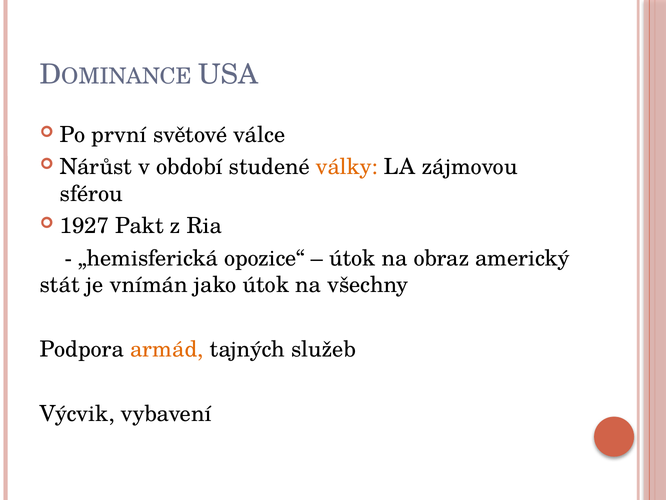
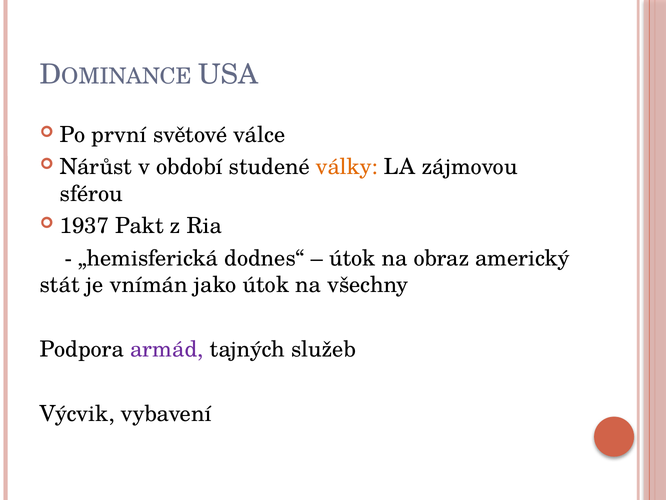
1927: 1927 -> 1937
opozice“: opozice“ -> dodnes“
armád colour: orange -> purple
